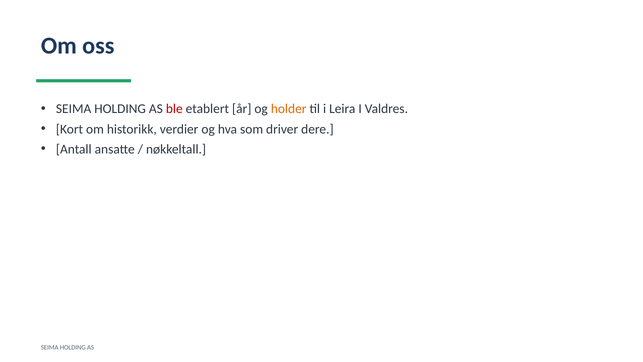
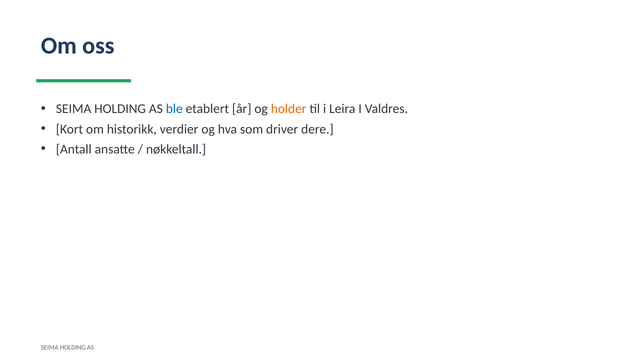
ble colour: red -> blue
